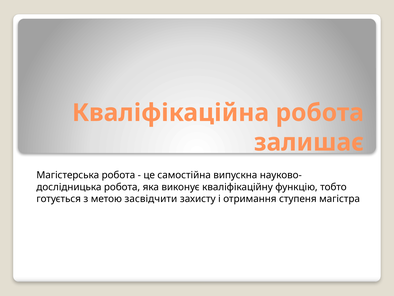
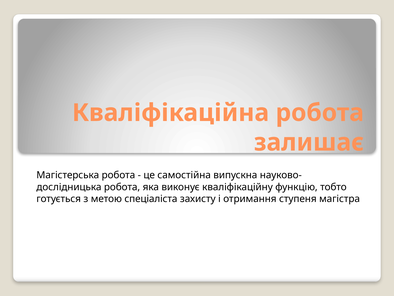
засвідчити: засвідчити -> спеціаліста
